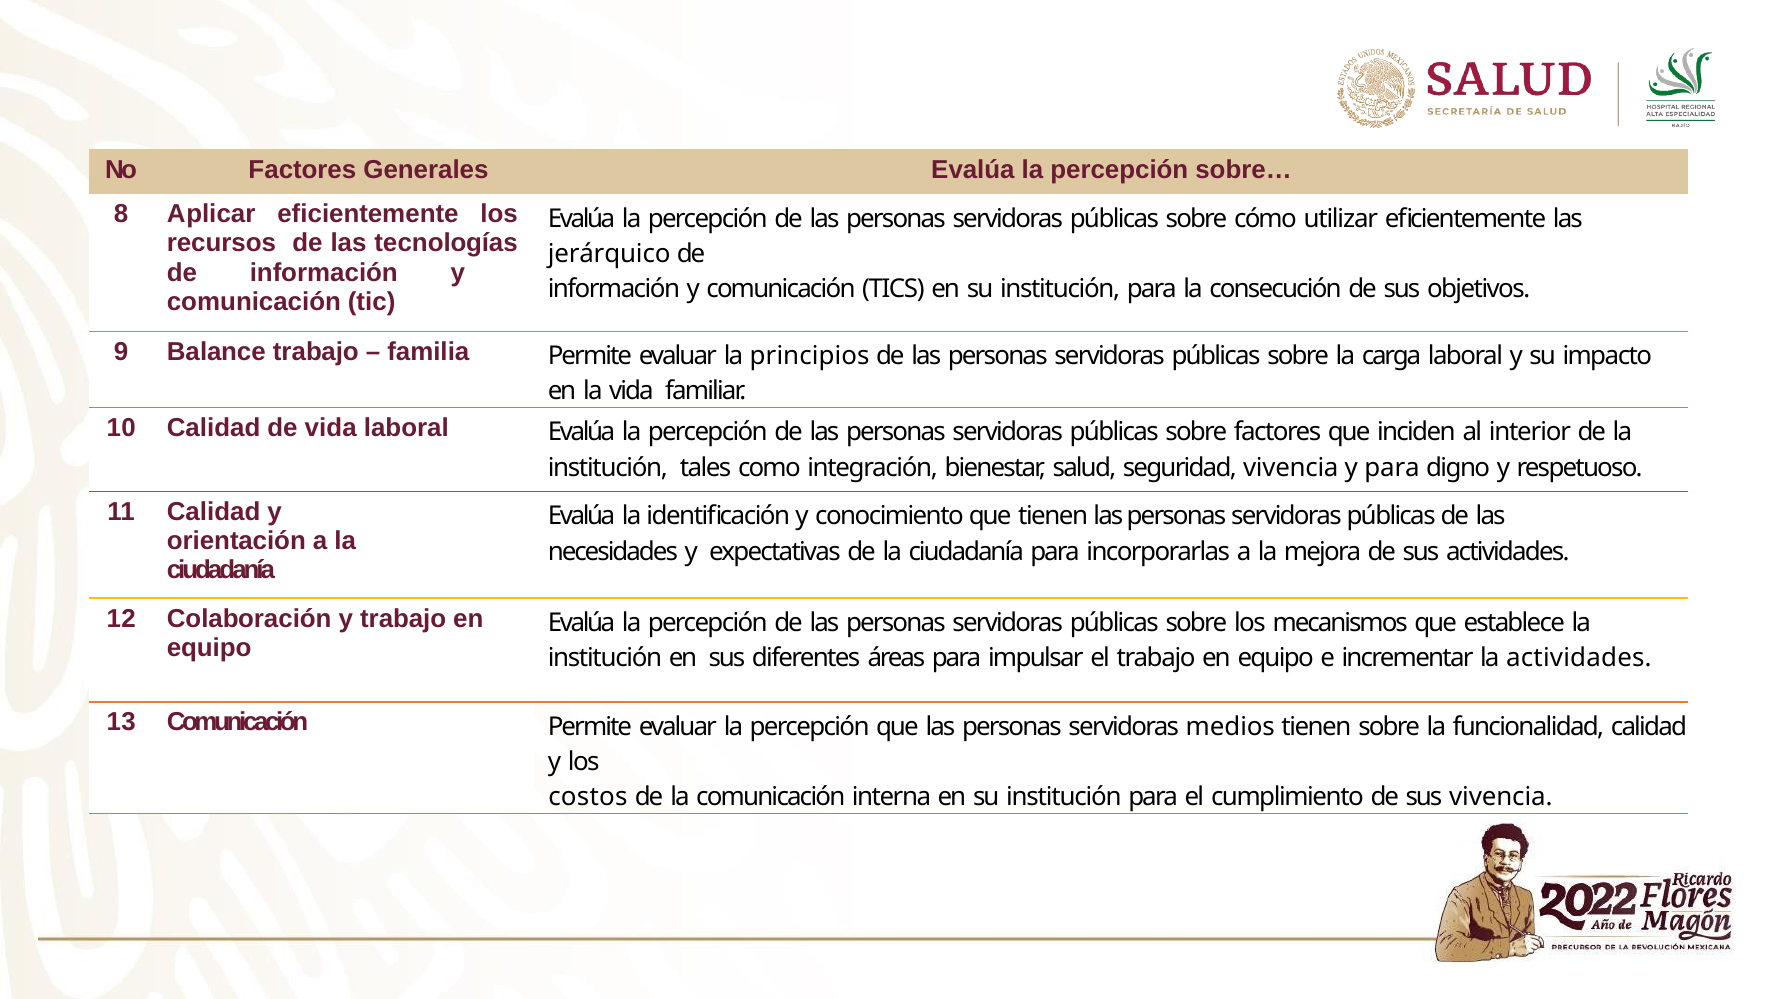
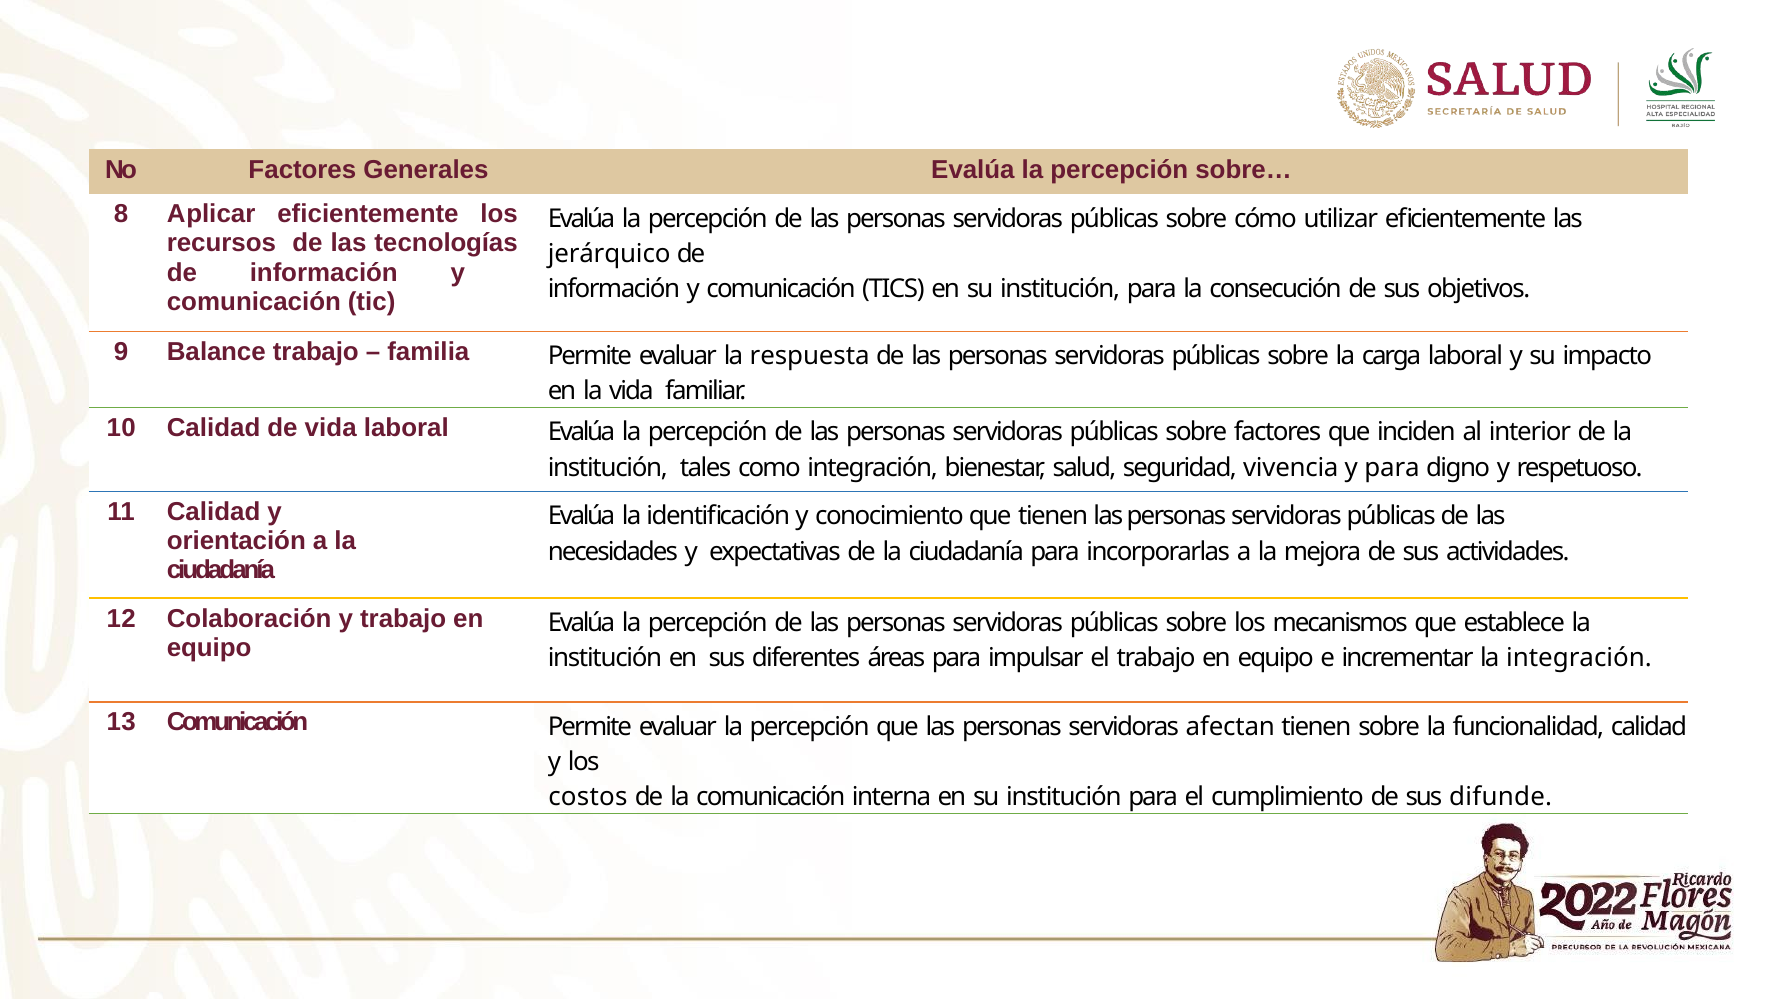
principios: principios -> respuesta
la actividades: actividades -> integración
medios: medios -> afectan
sus vivencia: vivencia -> difunde
